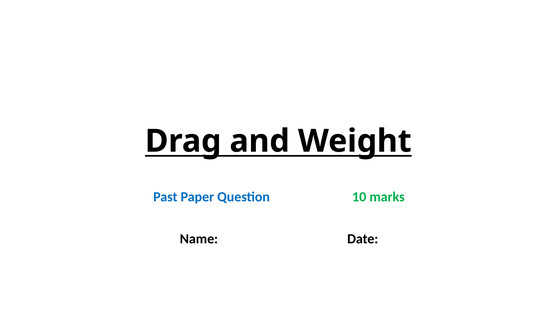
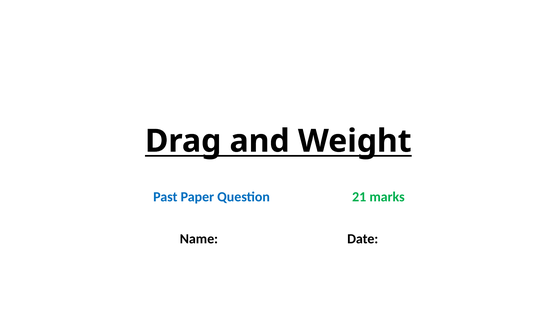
10: 10 -> 21
